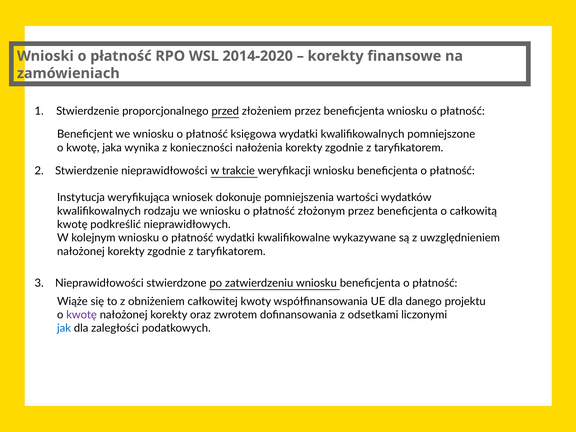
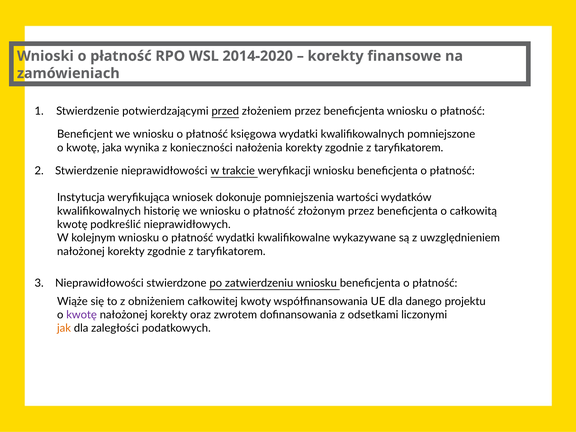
proporcjonalnego: proporcjonalnego -> potwierdzającymi
rodzaju: rodzaju -> historię
jak colour: blue -> orange
